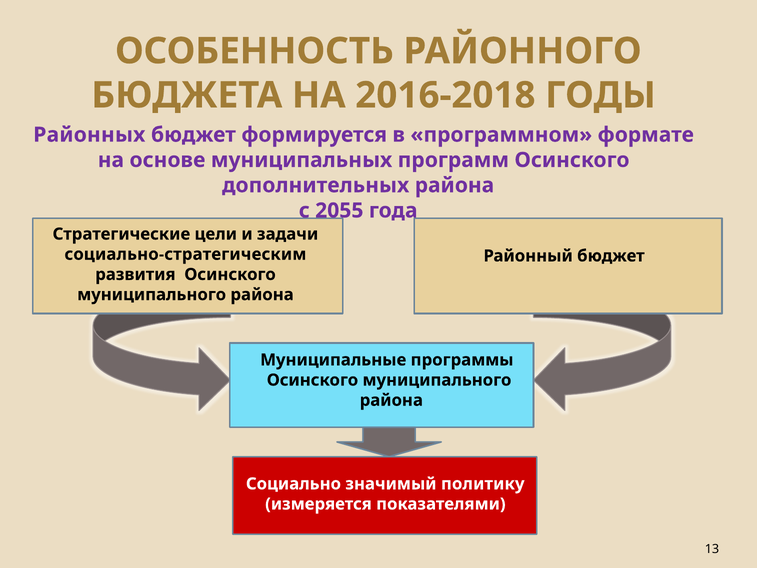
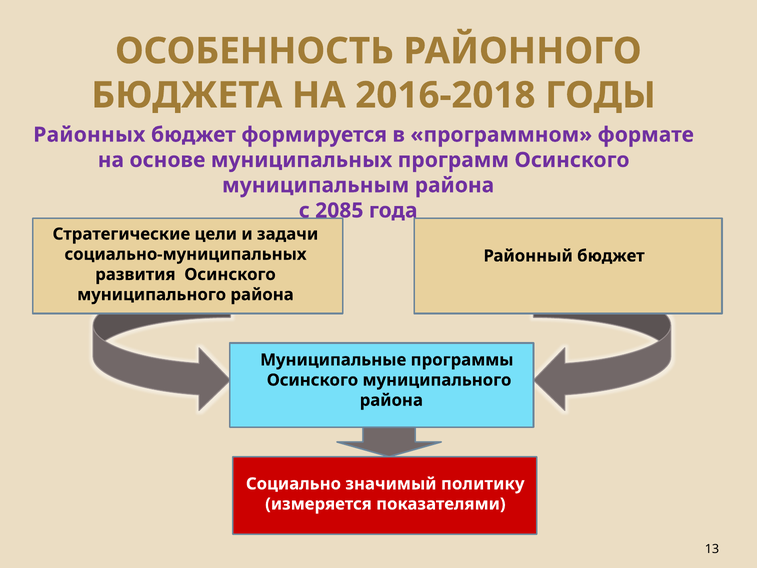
дополнительных: дополнительных -> муниципальным
2055: 2055 -> 2085
социально-стратегическим: социально-стратегическим -> социально-муниципальных
